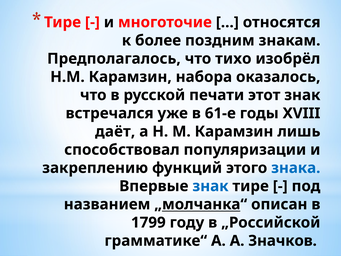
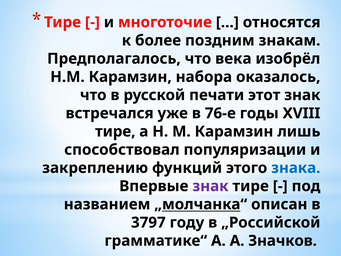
тихо: тихо -> века
61-е: 61-е -> 76-е
даёт at (115, 131): даёт -> тире
знак at (210, 186) colour: blue -> purple
1799: 1799 -> 3797
